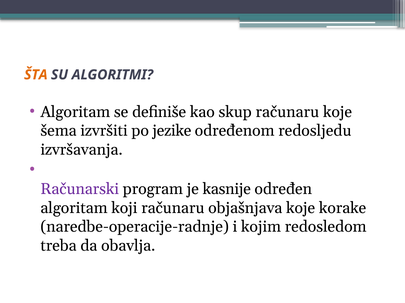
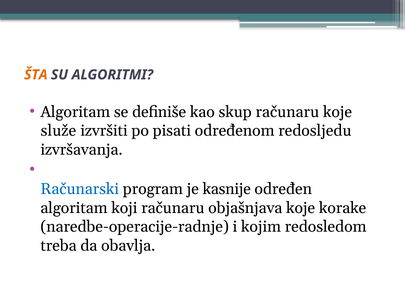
šema: šema -> služe
jezike: jezike -> pisati
Računarski colour: purple -> blue
